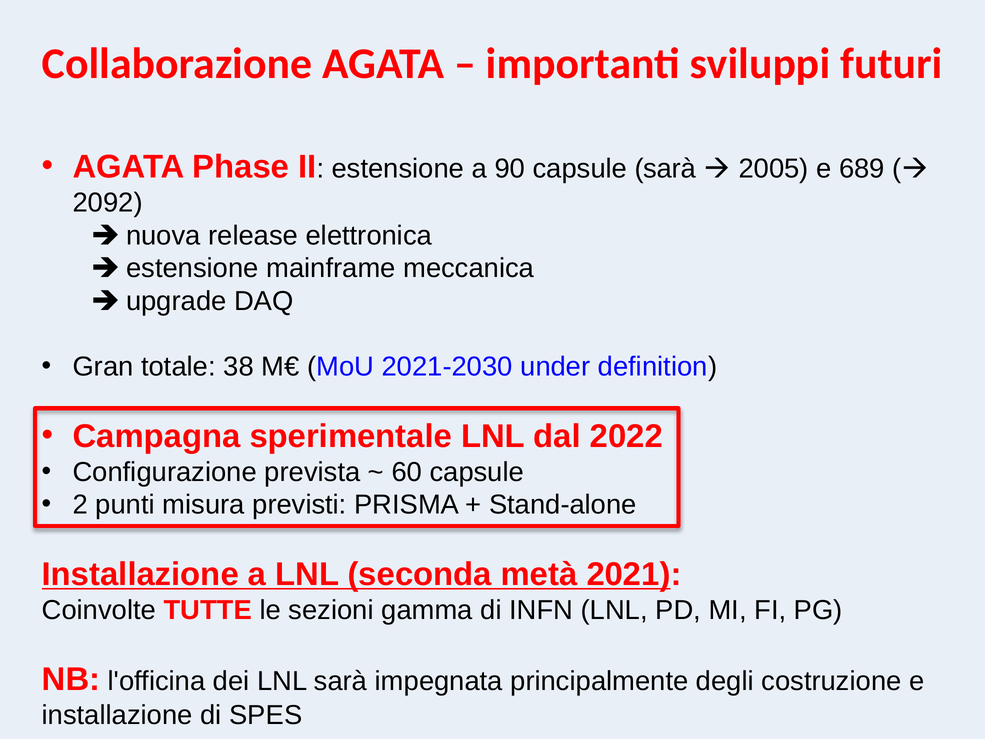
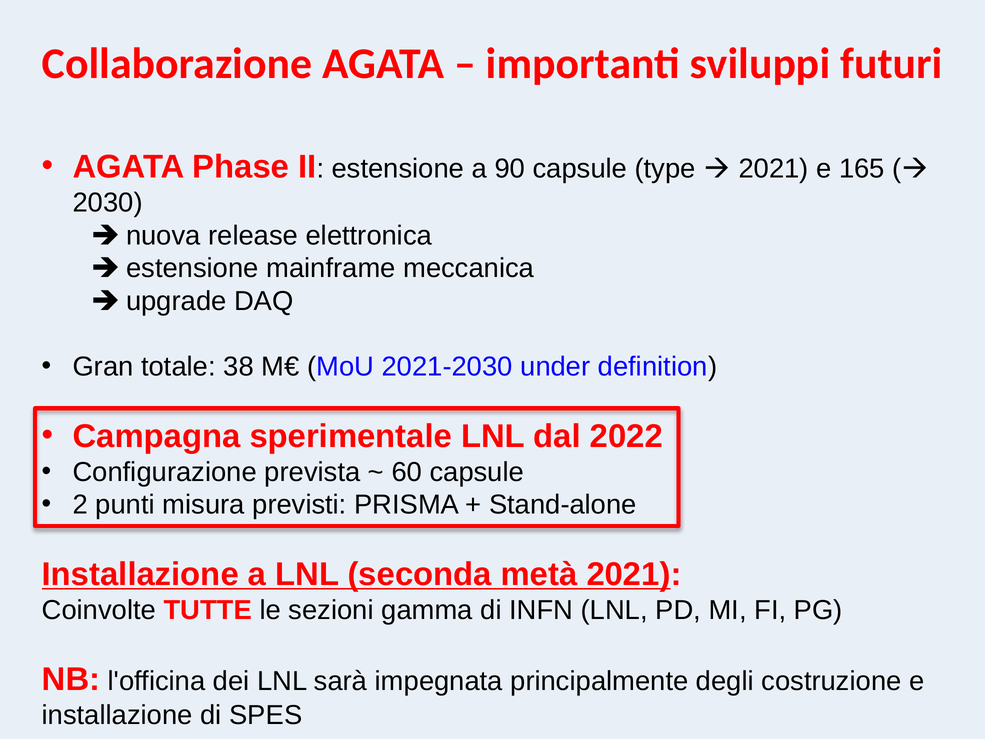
capsule sarà: sarà -> type
2005 at (774, 169): 2005 -> 2021
689: 689 -> 165
2092: 2092 -> 2030
